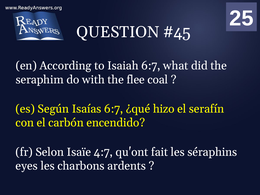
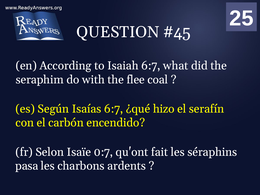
4:7: 4:7 -> 0:7
eyes: eyes -> pasa
